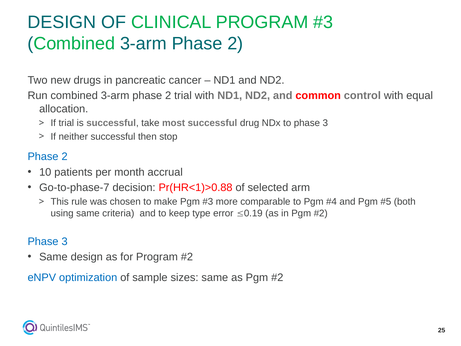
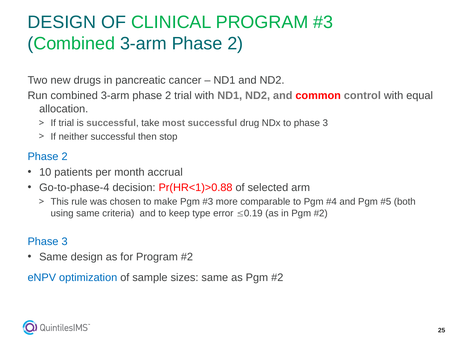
Go-to-phase-7: Go-to-phase-7 -> Go-to-phase-4
